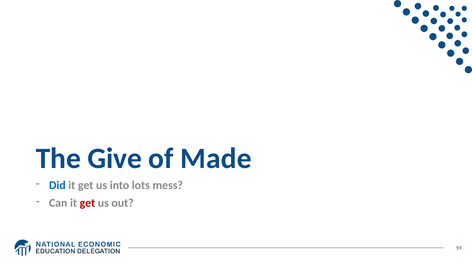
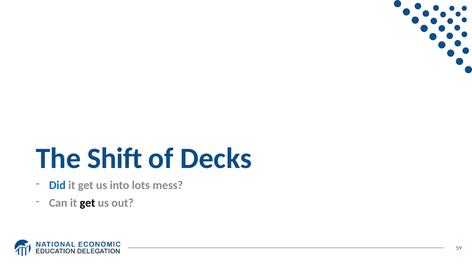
Give: Give -> Shift
Made: Made -> Decks
get at (87, 203) colour: red -> black
